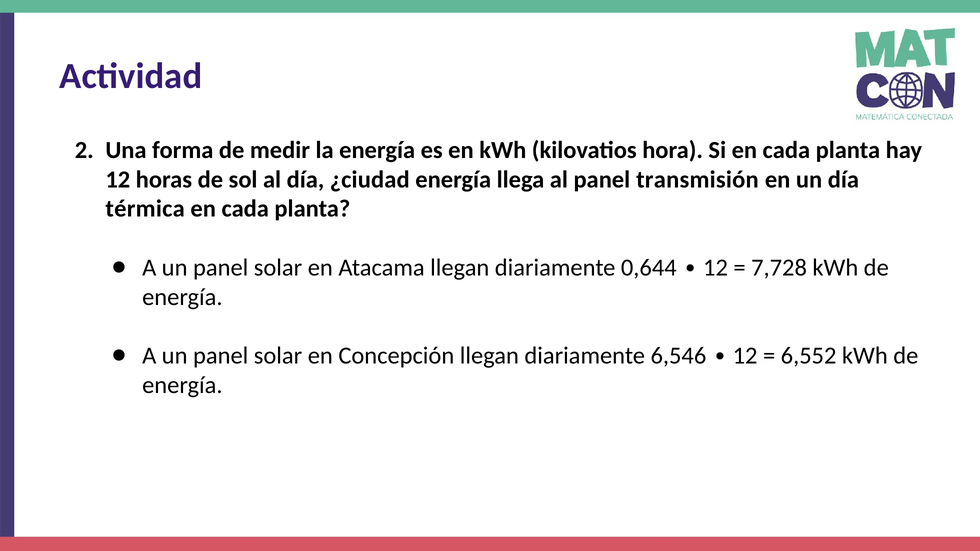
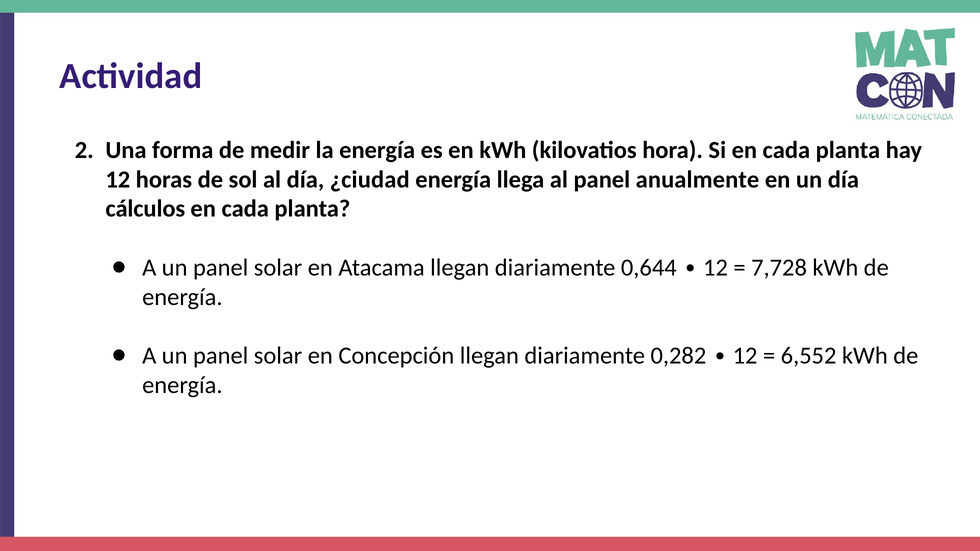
transmisión: transmisión -> anualmente
térmica: térmica -> cálculos
6,546: 6,546 -> 0,282
